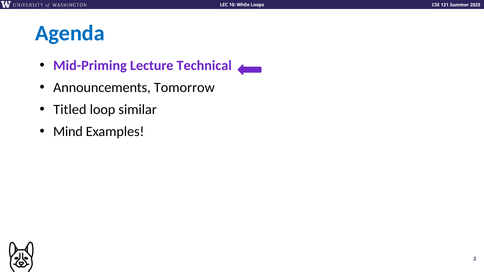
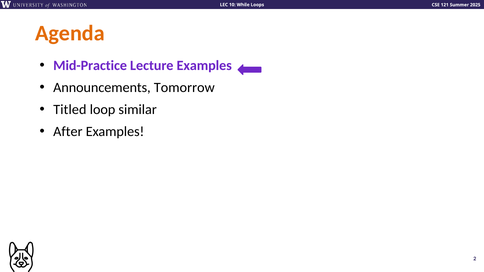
Agenda colour: blue -> orange
Mid-Priming: Mid-Priming -> Mid-Practice
Lecture Technical: Technical -> Examples
Mind: Mind -> After
